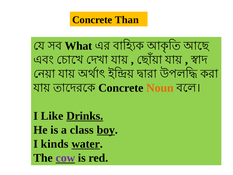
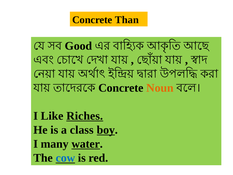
What: What -> Good
Drinks: Drinks -> Riches
kinds: kinds -> many
cow colour: purple -> blue
